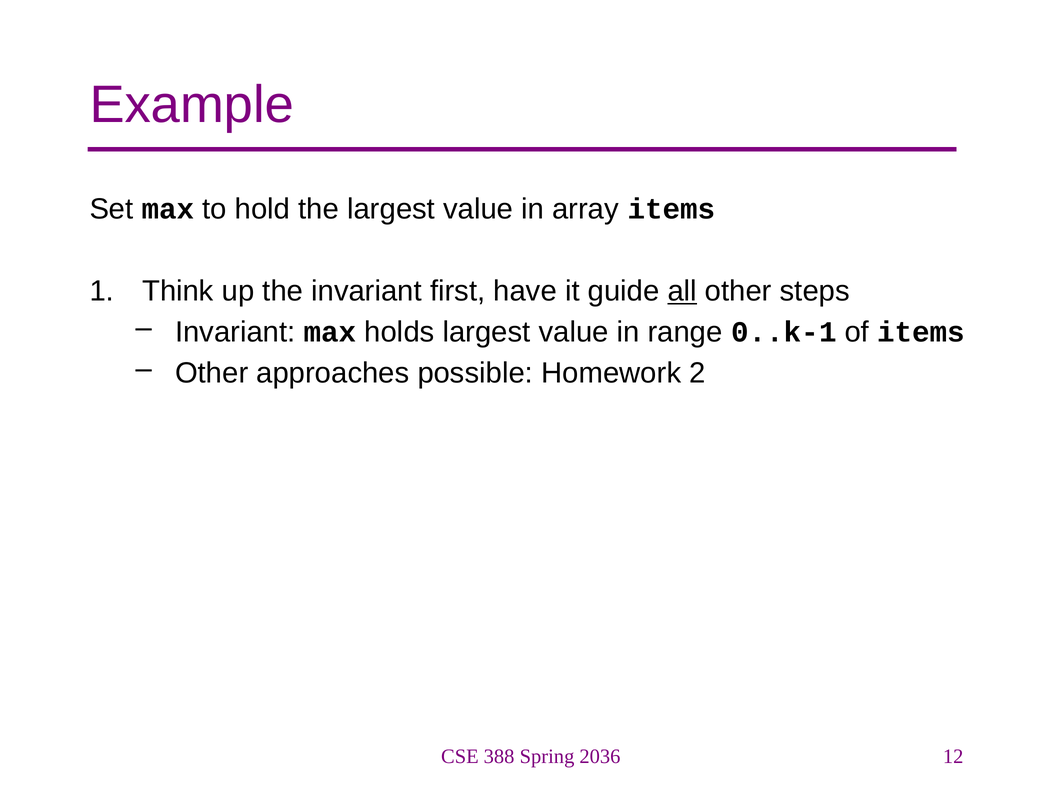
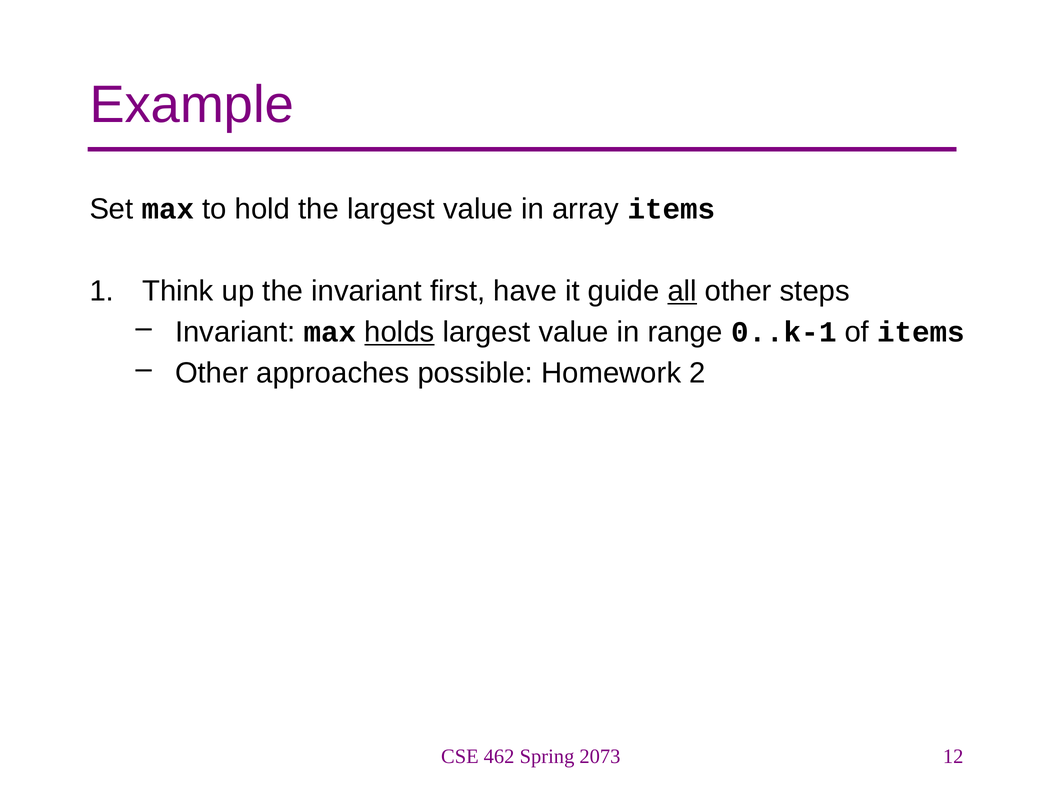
holds underline: none -> present
388: 388 -> 462
2036: 2036 -> 2073
